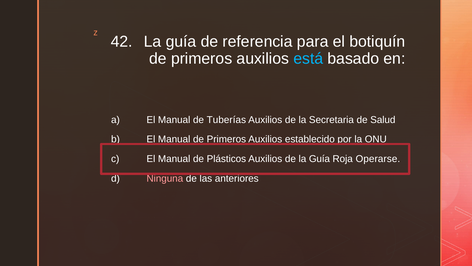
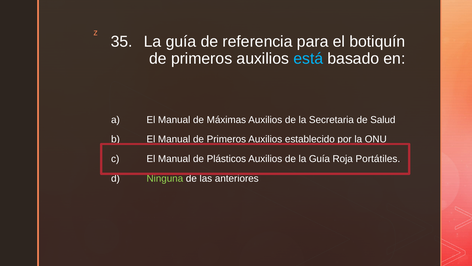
42: 42 -> 35
Tuberías: Tuberías -> Máximas
Operarse: Operarse -> Portátiles
Ninguna colour: pink -> light green
